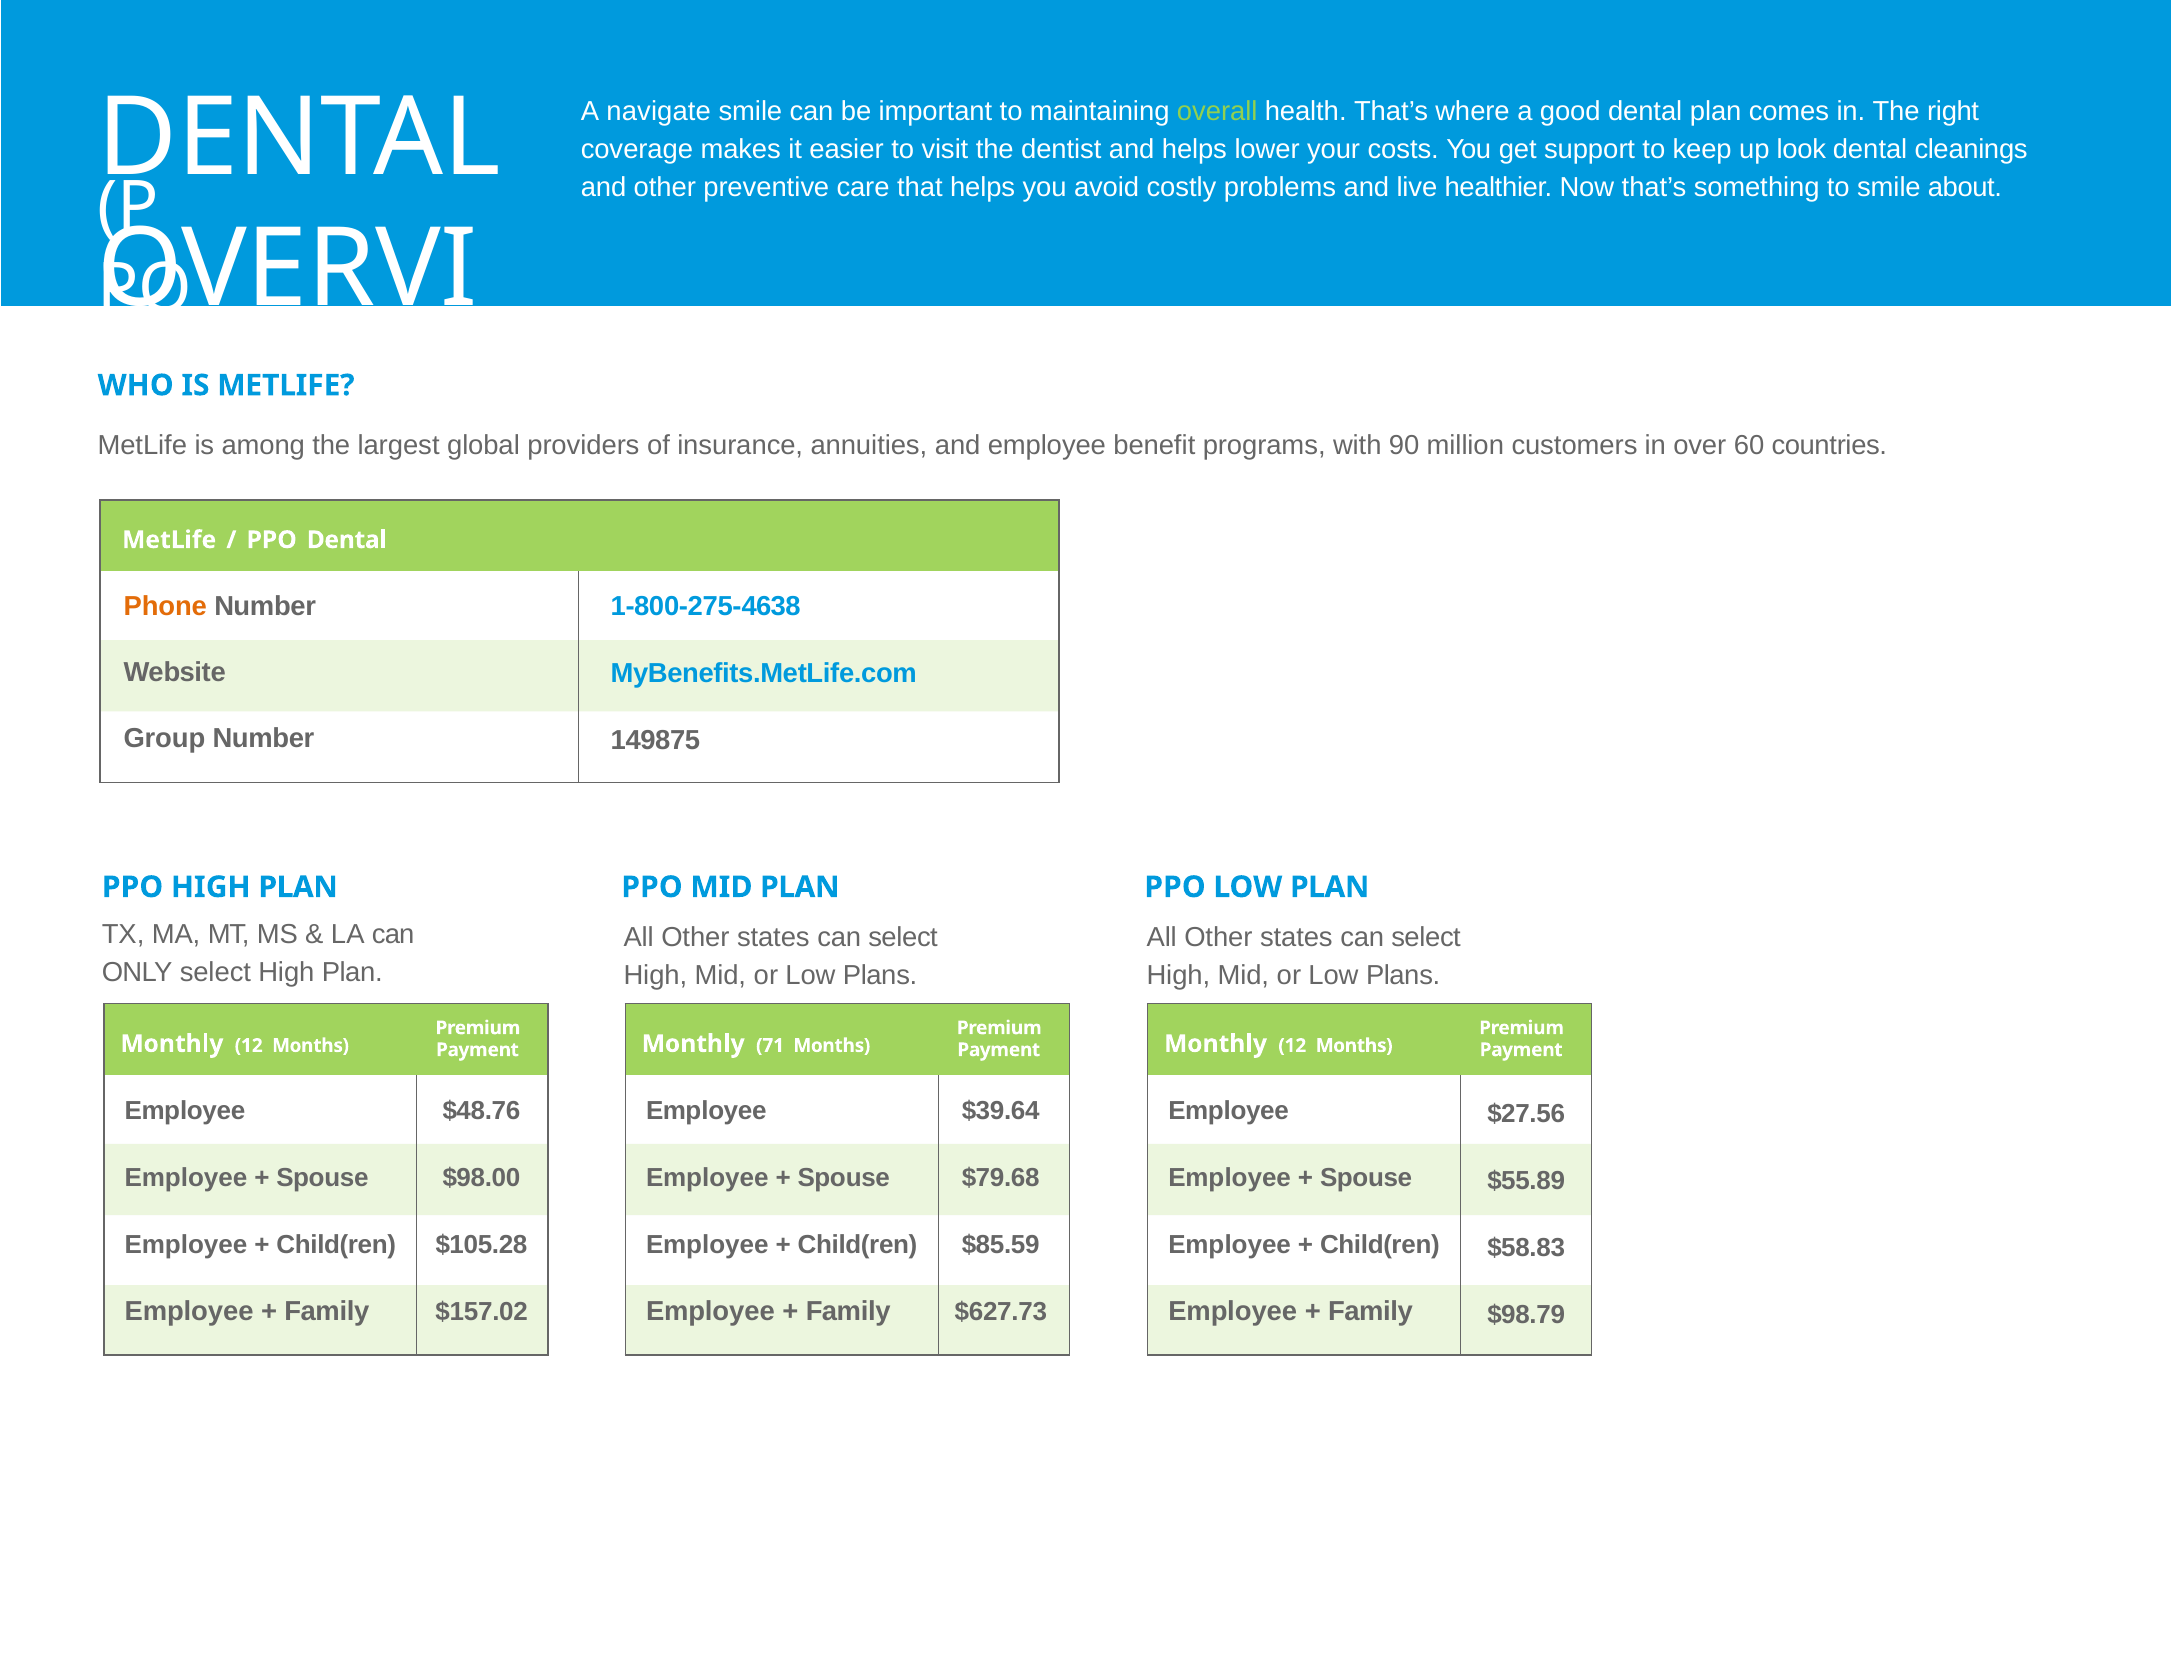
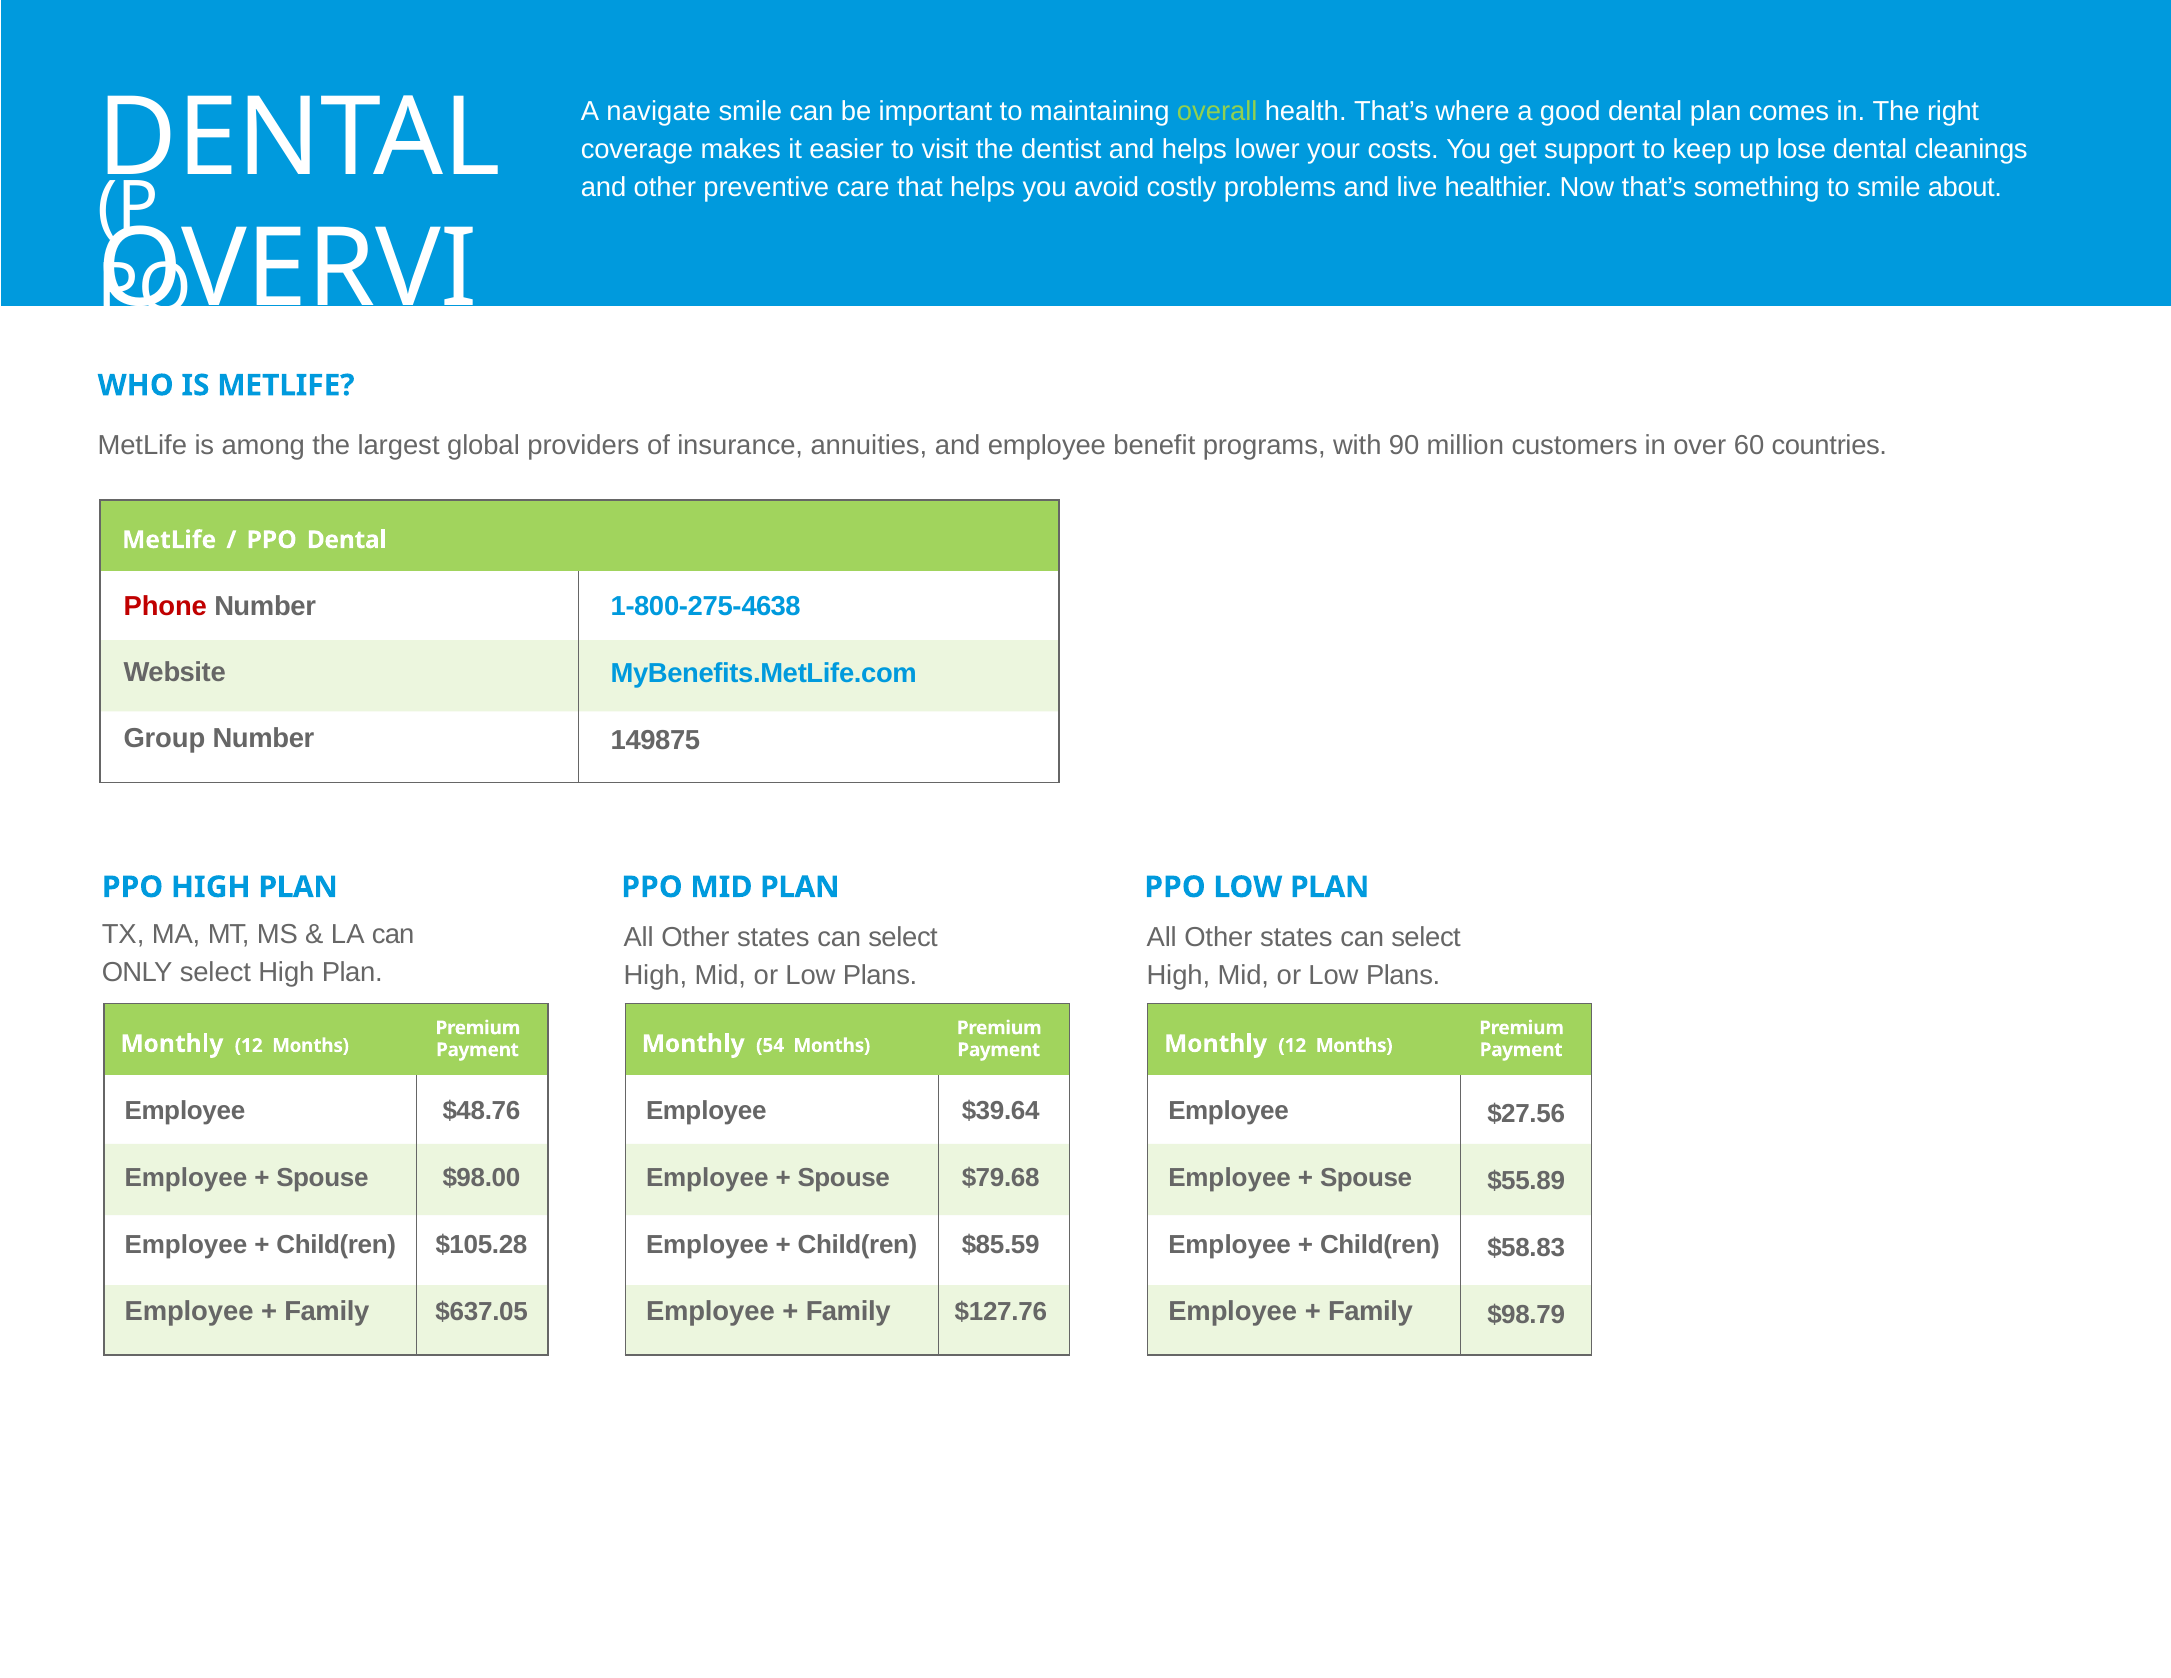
look: look -> lose
Phone colour: orange -> red
71: 71 -> 54
$157.02: $157.02 -> $637.05
$627.73: $627.73 -> $127.76
